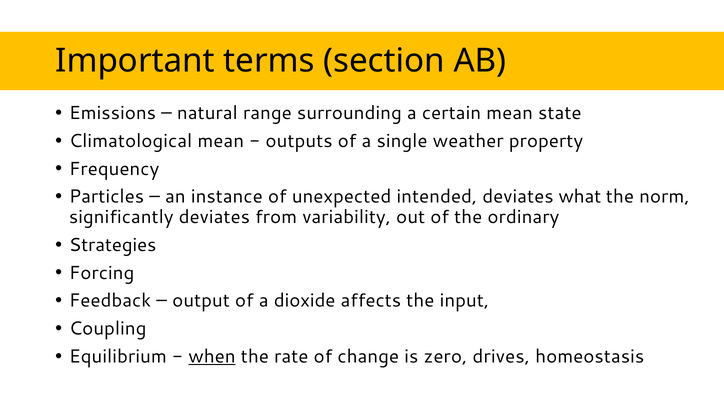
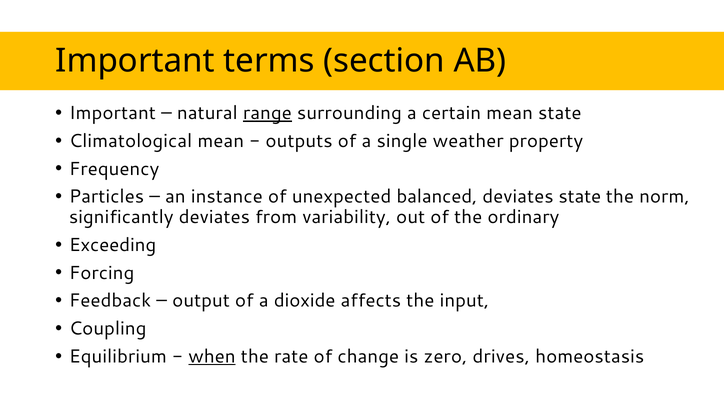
Emissions at (112, 113): Emissions -> Important
range underline: none -> present
intended: intended -> balanced
deviates what: what -> state
Strategies: Strategies -> Exceeding
